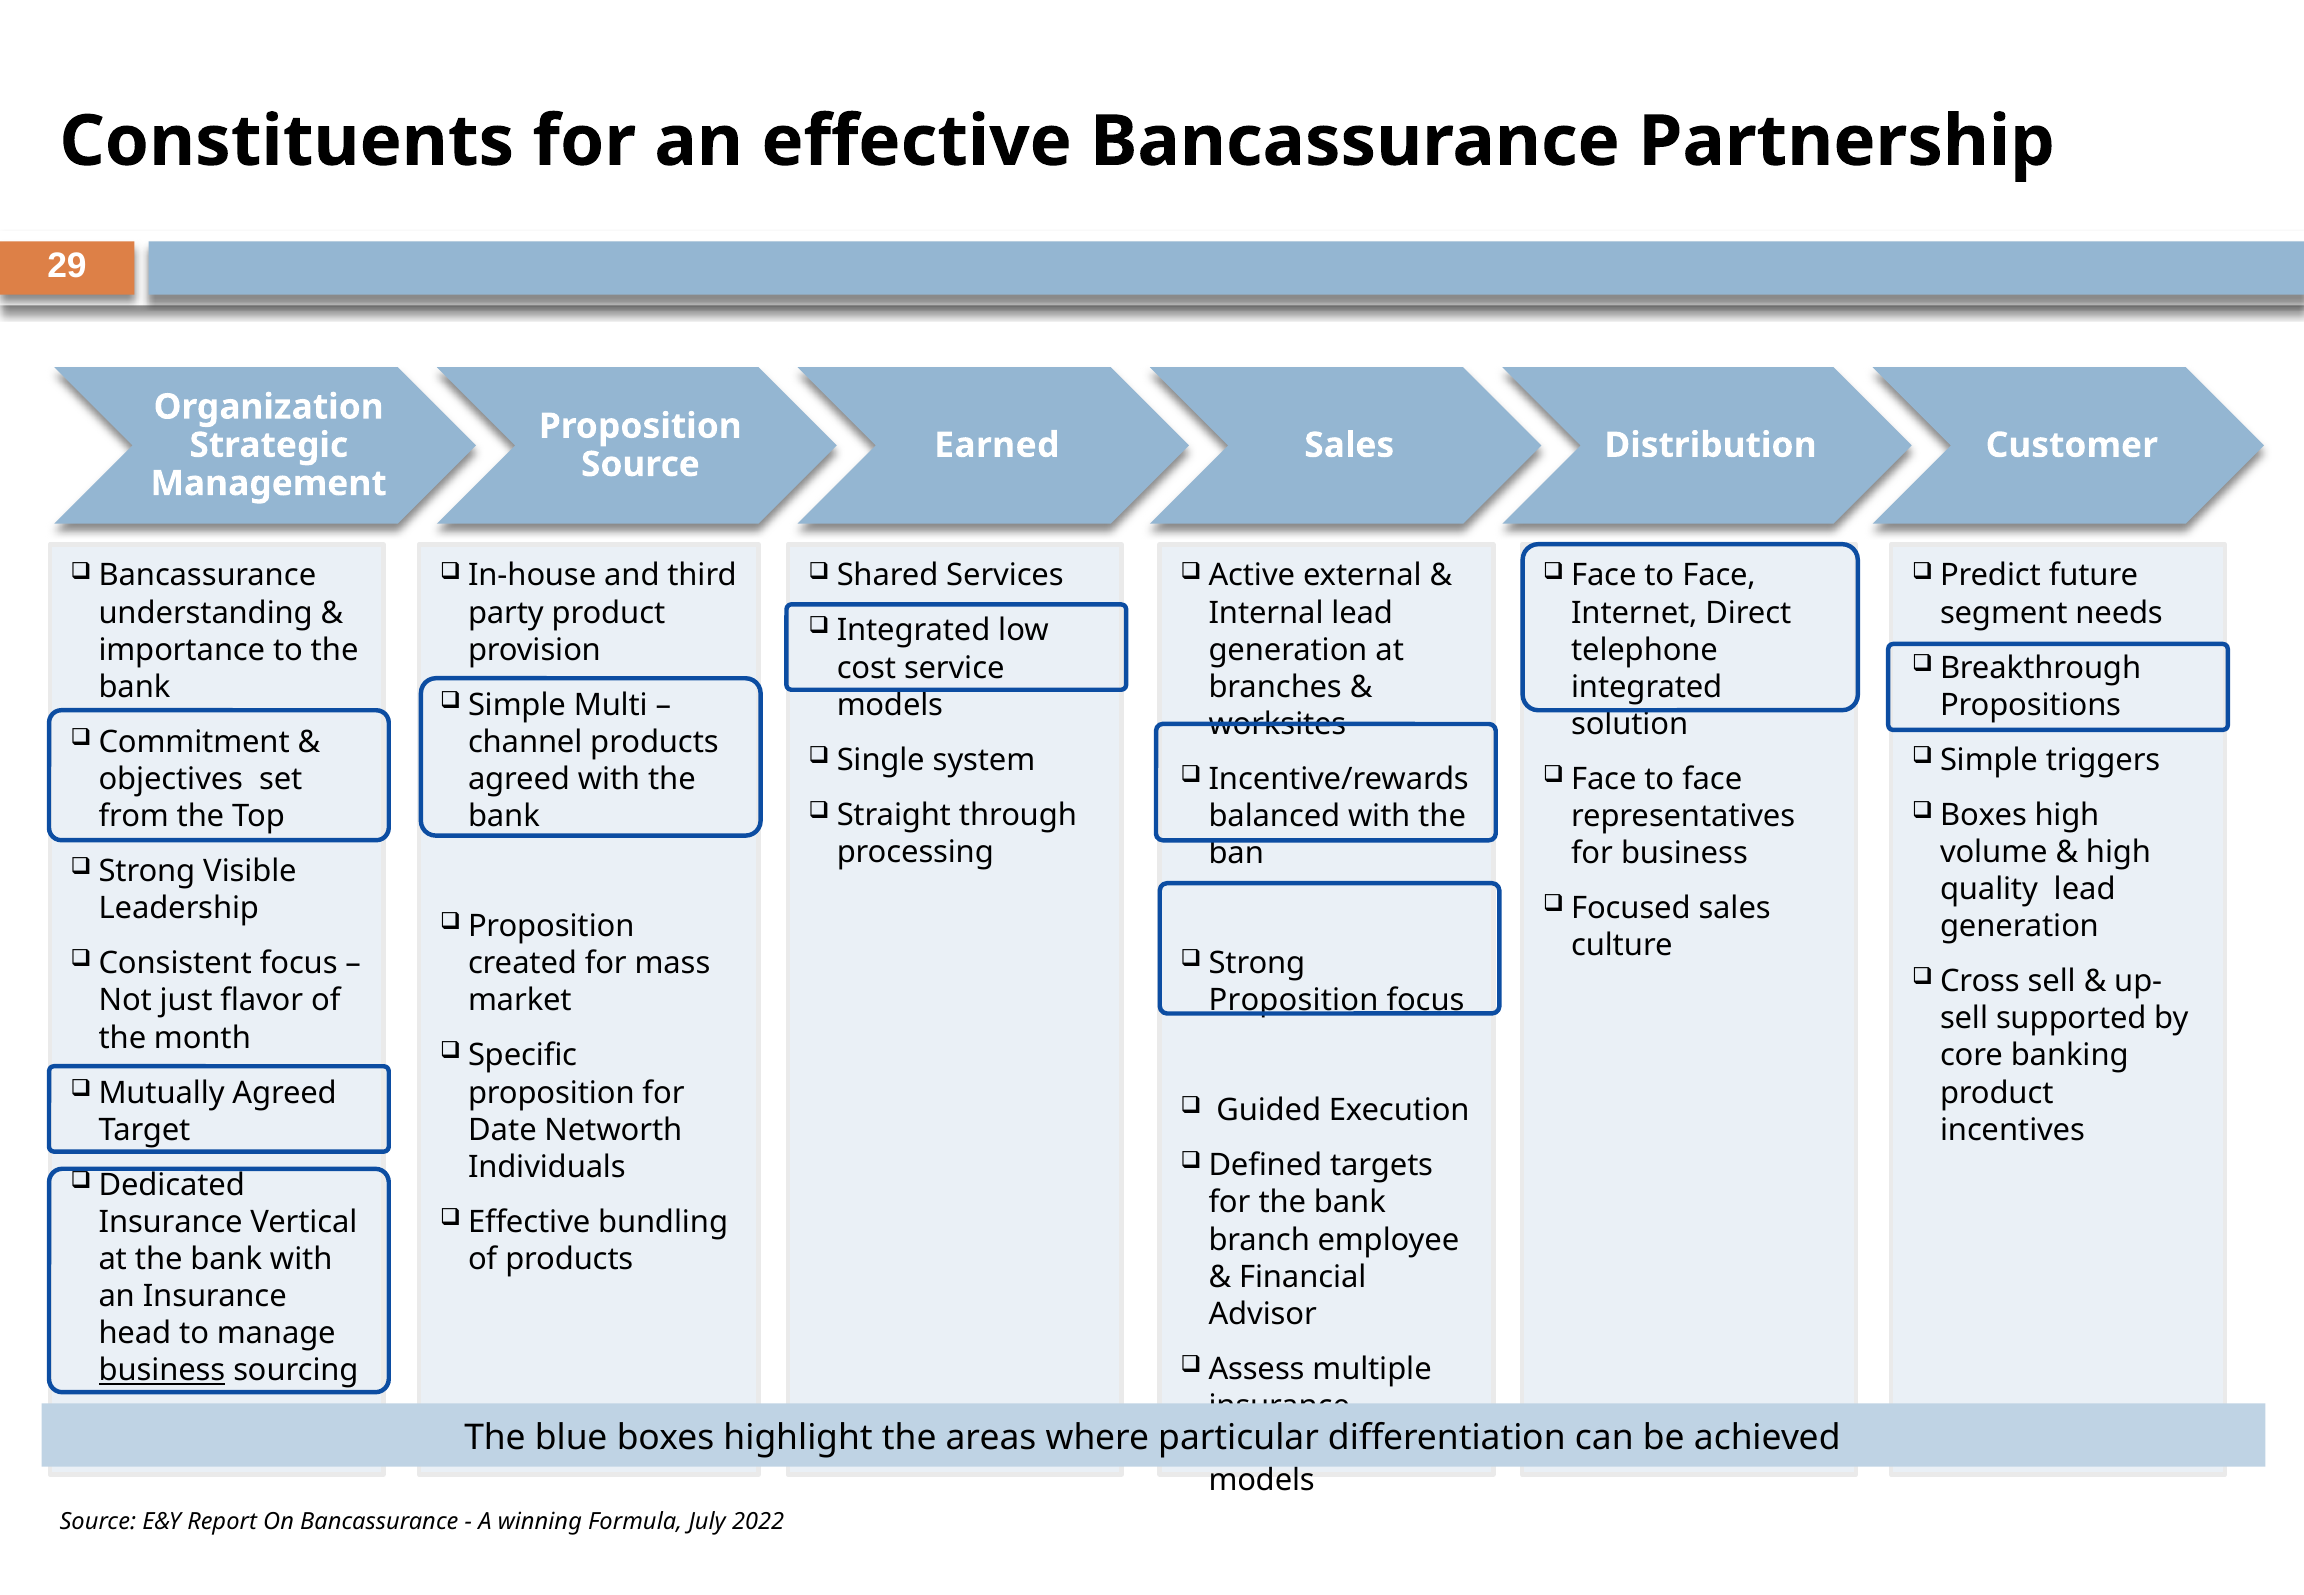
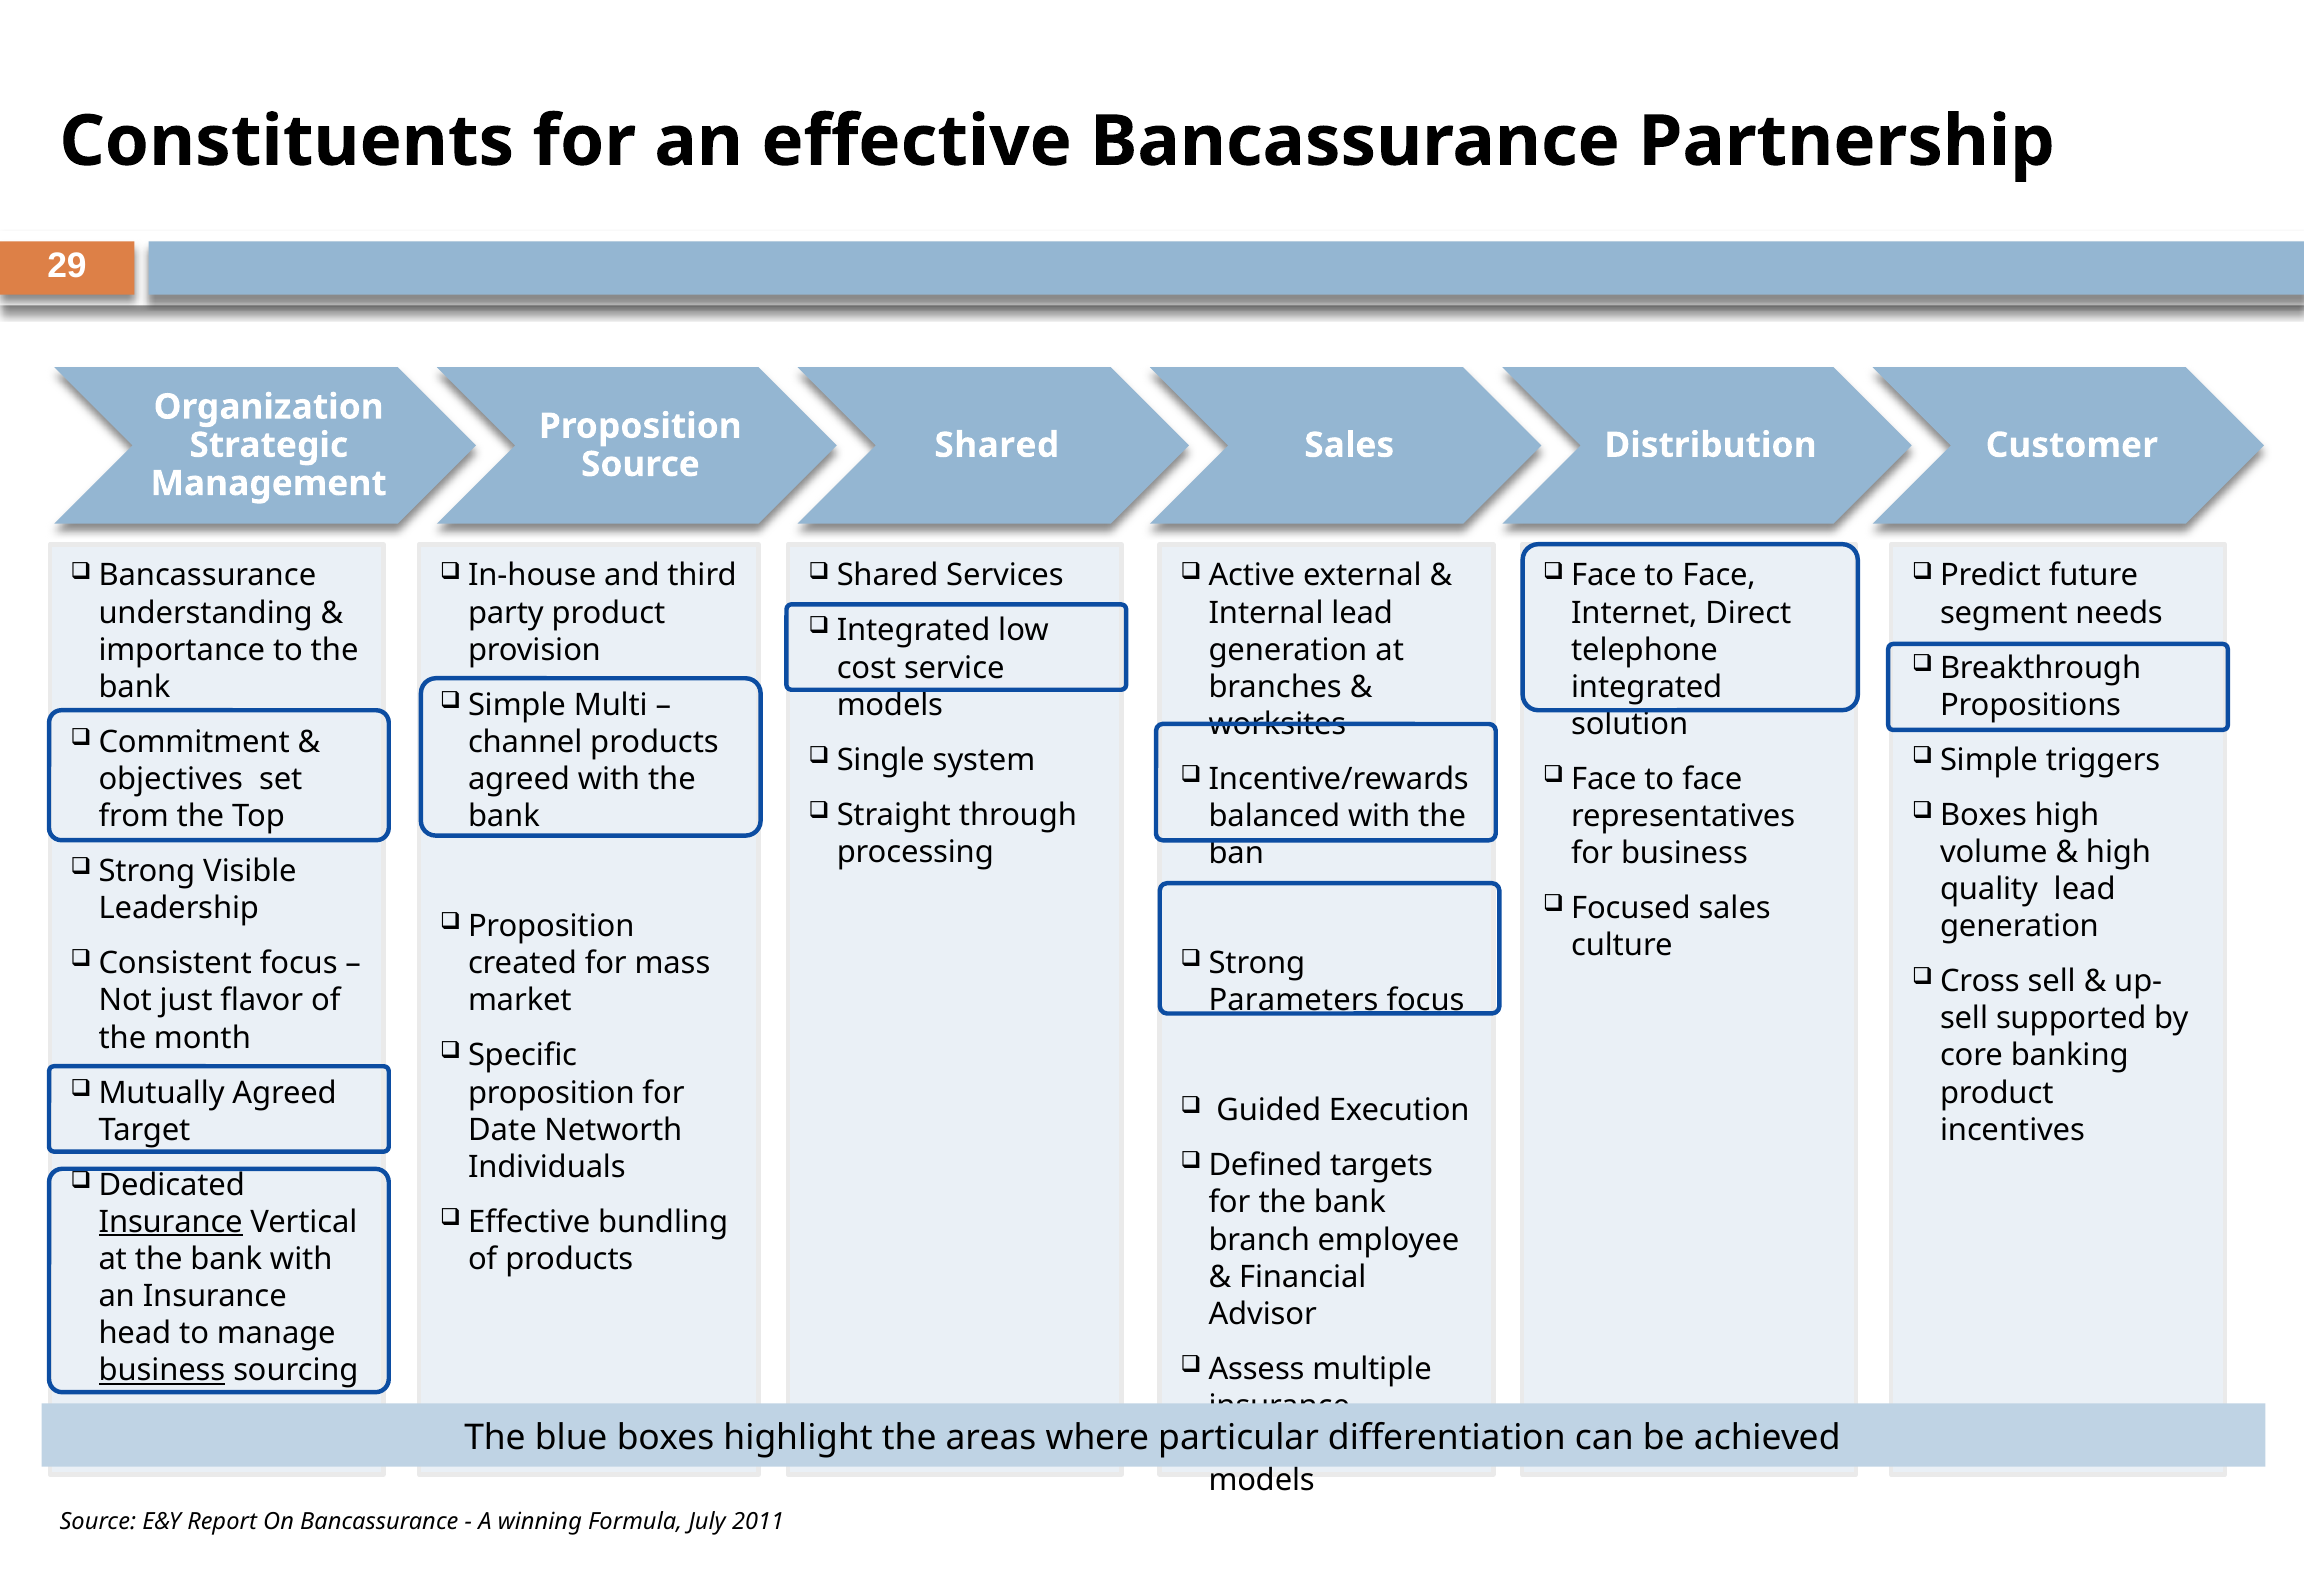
Earned at (997, 445): Earned -> Shared
Proposition at (1294, 1001): Proposition -> Parameters
Insurance at (171, 1222) underline: none -> present
2022: 2022 -> 2011
